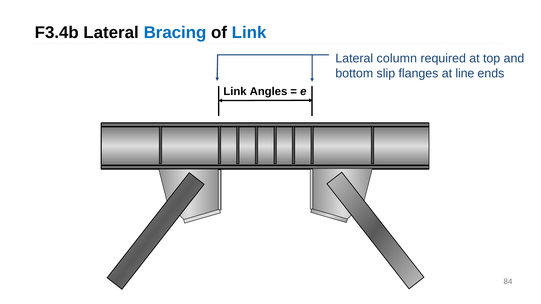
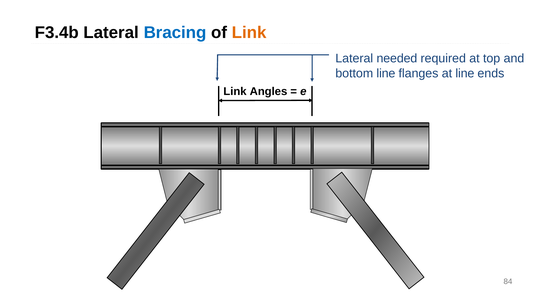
Link at (249, 33) colour: blue -> orange
column: column -> needed
bottom slip: slip -> line
